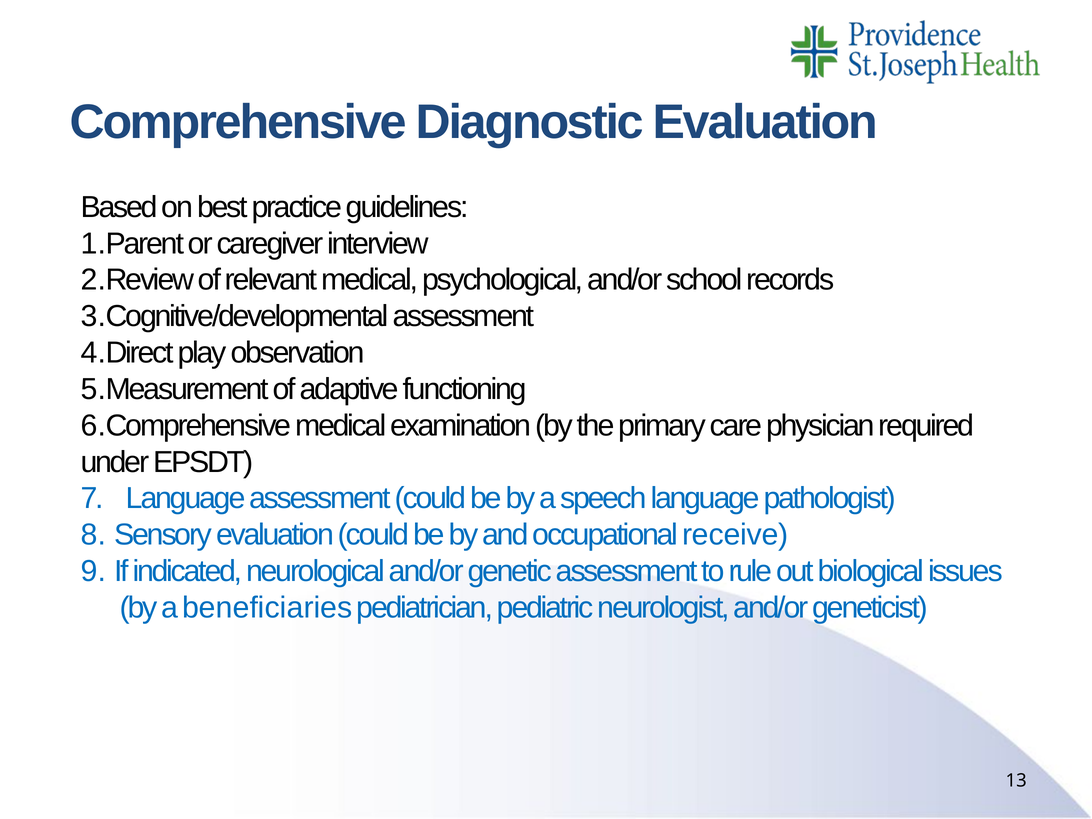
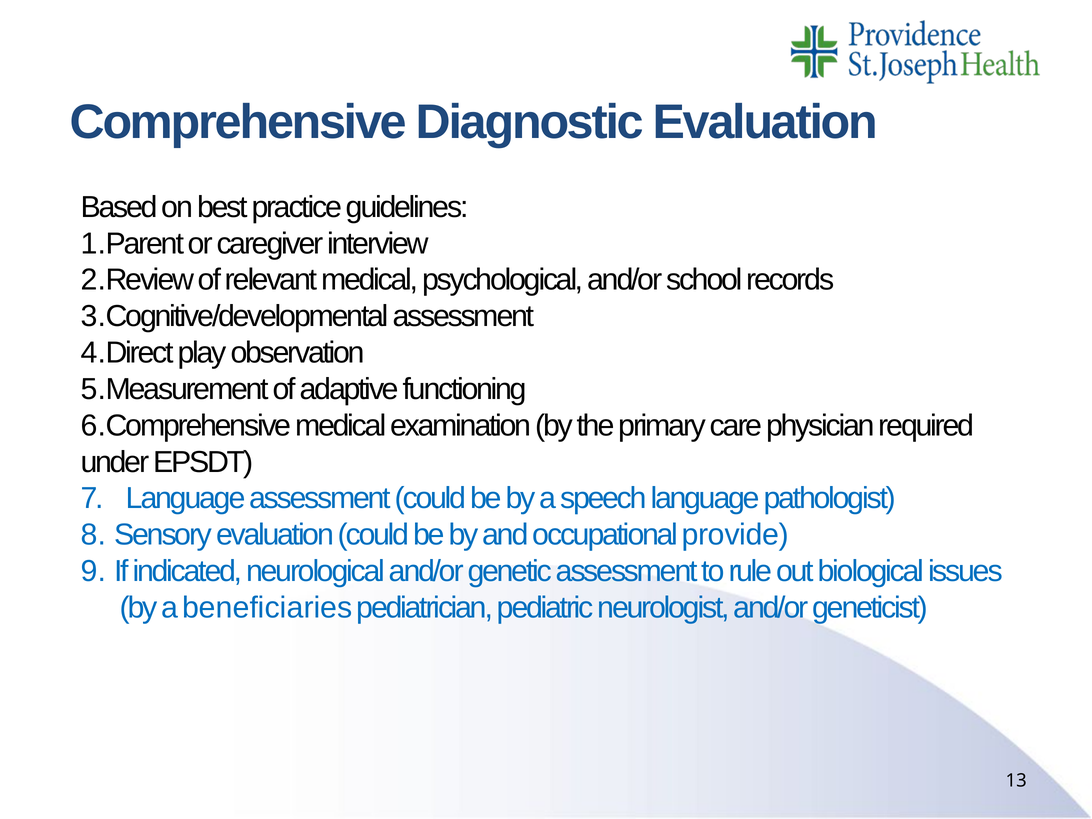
receive: receive -> provide
